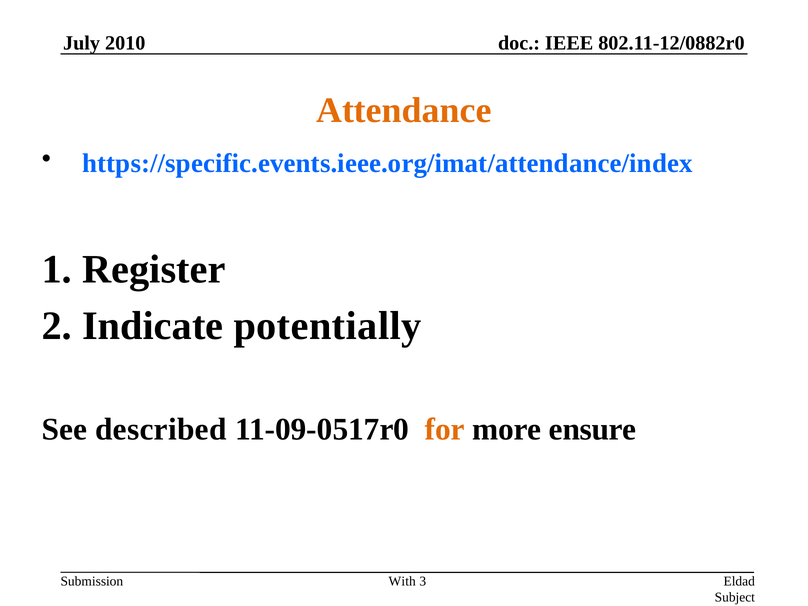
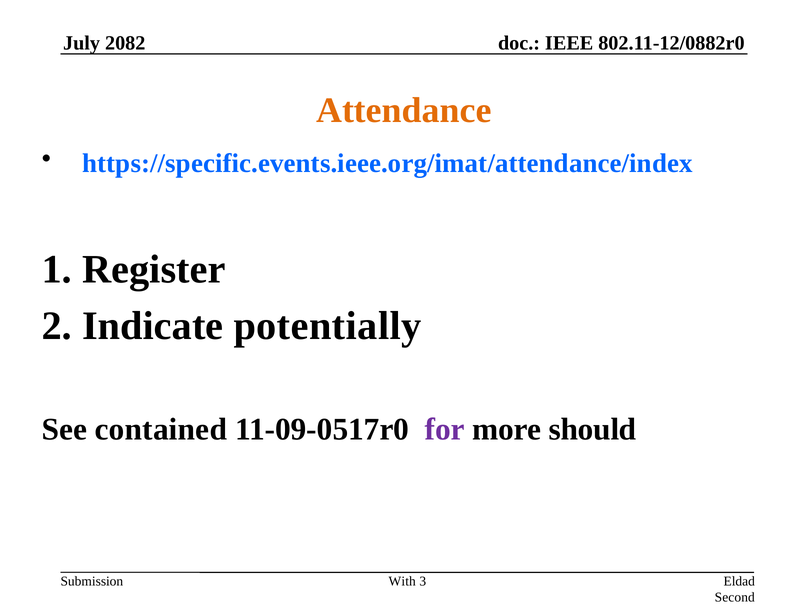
2010: 2010 -> 2082
described: described -> contained
for colour: orange -> purple
ensure: ensure -> should
Subject: Subject -> Second
